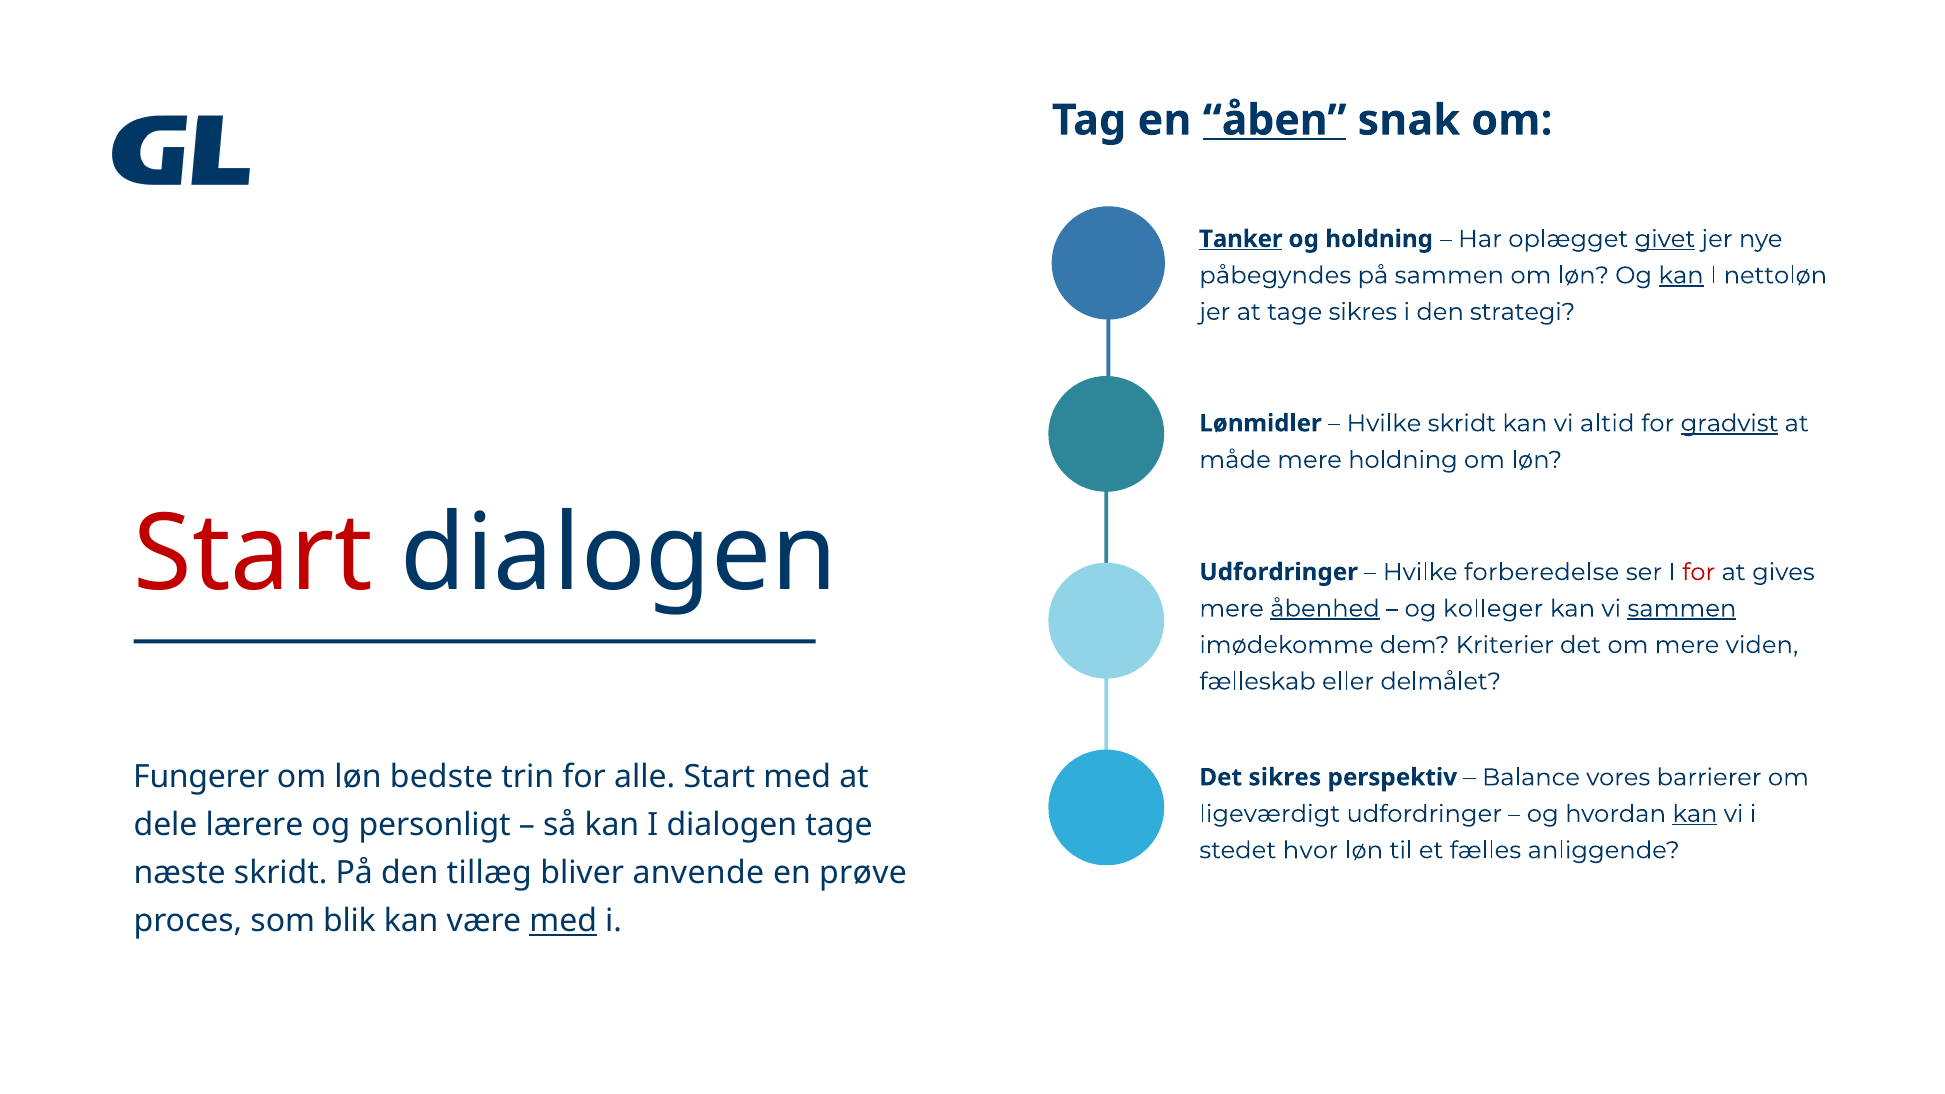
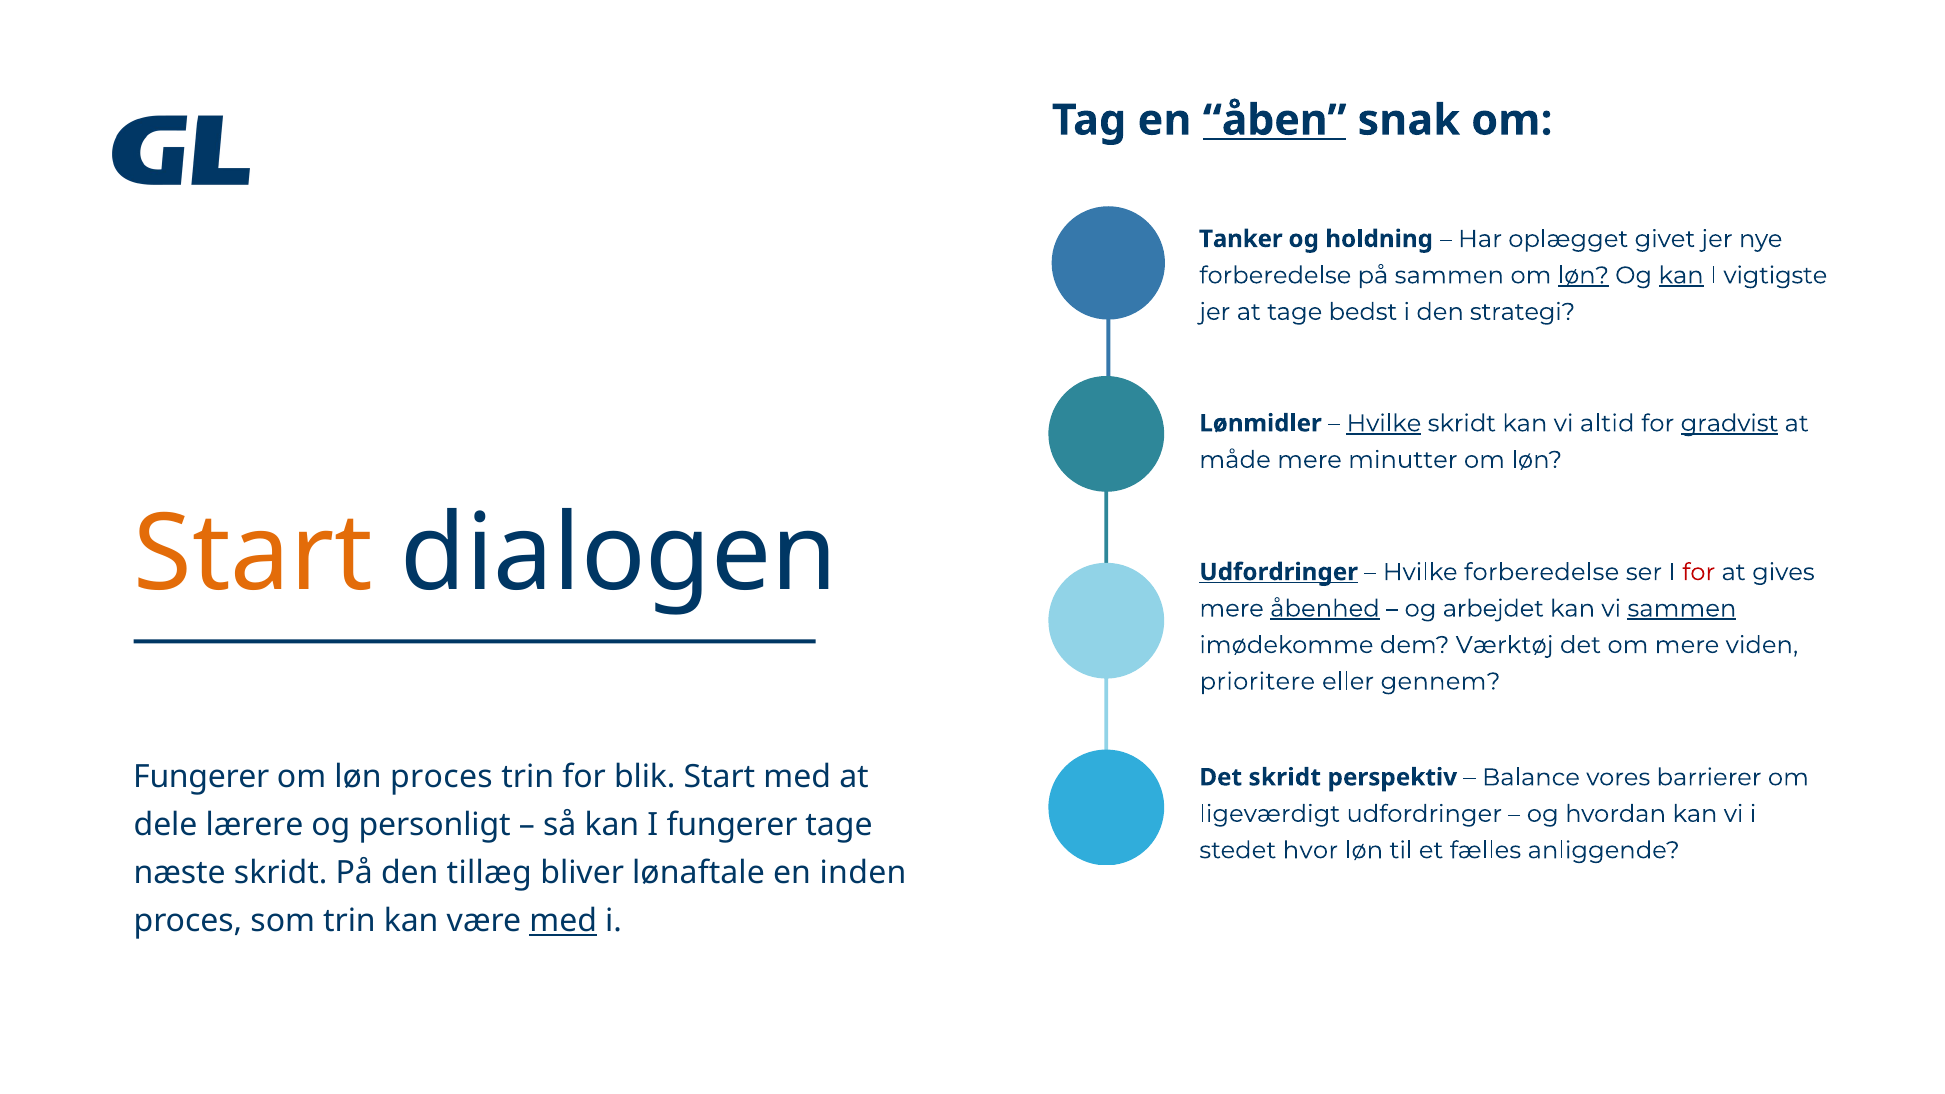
Tanker underline: present -> none
givet underline: present -> none
påbegyndes at (1275, 275): påbegyndes -> forberedelse
løn at (1583, 275) underline: none -> present
nettoløn: nettoløn -> vigtigste
tage sikres: sikres -> bedst
Hvilke at (1384, 423) underline: none -> present
mere holdning: holdning -> minutter
Start at (253, 555) colour: red -> orange
Udfordringer at (1279, 572) underline: none -> present
kolleger: kolleger -> arbejdet
Kriterier: Kriterier -> Værktøj
fælleskab: fælleskab -> prioritere
delmålet: delmålet -> gennem
løn bedste: bedste -> proces
alle: alle -> blik
Det sikres: sikres -> skridt
kan at (1695, 814) underline: present -> none
I dialogen: dialogen -> fungerer
anvende: anvende -> lønaftale
prøve: prøve -> inden
som blik: blik -> trin
